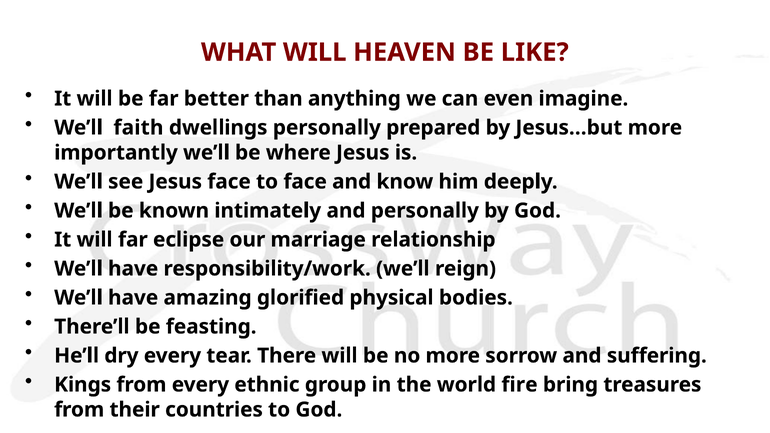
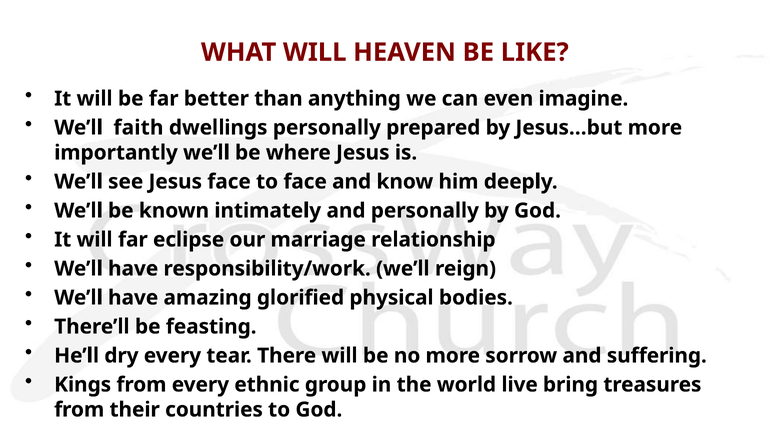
fire: fire -> live
